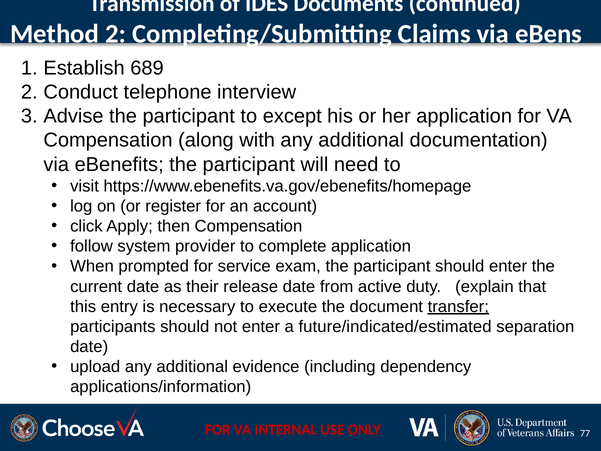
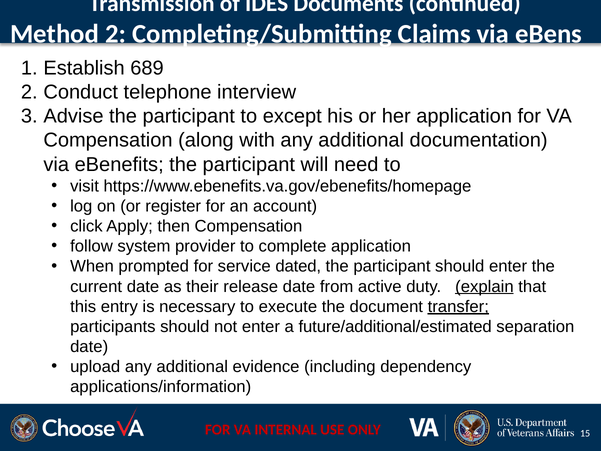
exam: exam -> dated
explain underline: none -> present
future/indicated/estimated: future/indicated/estimated -> future/additional/estimated
77: 77 -> 15
